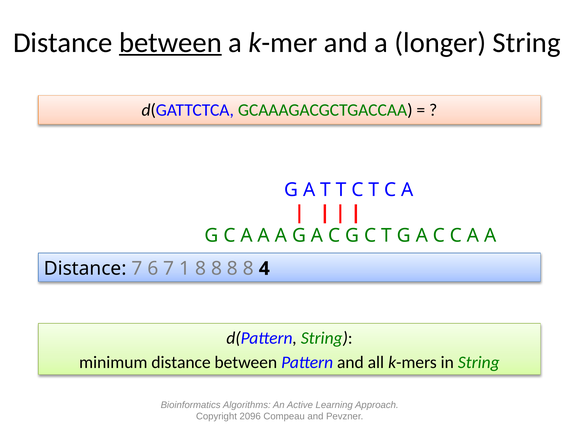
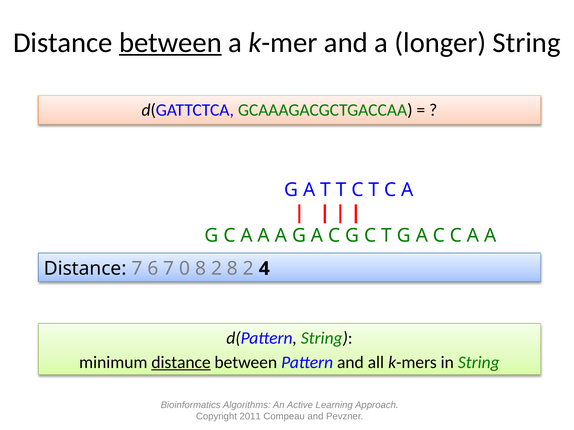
1: 1 -> 0
8 at (216, 269): 8 -> 2
8 at (248, 269): 8 -> 2
distance at (181, 363) underline: none -> present
2096: 2096 -> 2011
